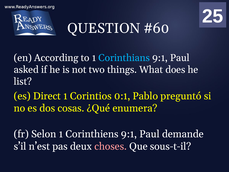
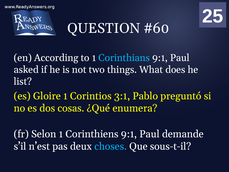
Direct: Direct -> Gloire
0:1: 0:1 -> 3:1
choses colour: pink -> light blue
